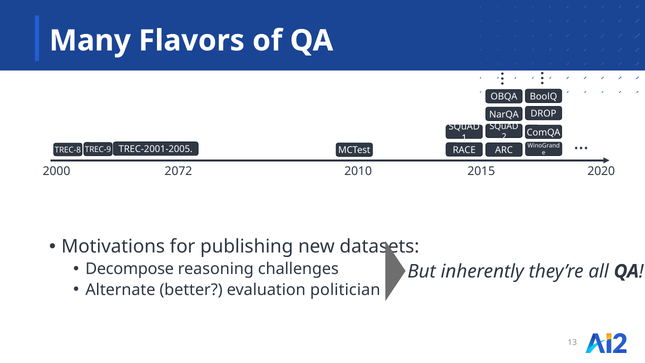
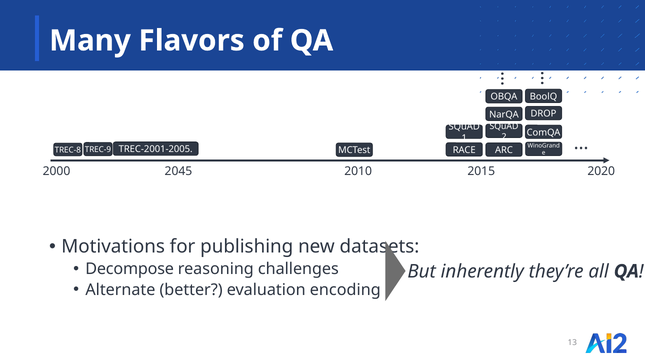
2072: 2072 -> 2045
politician: politician -> encoding
